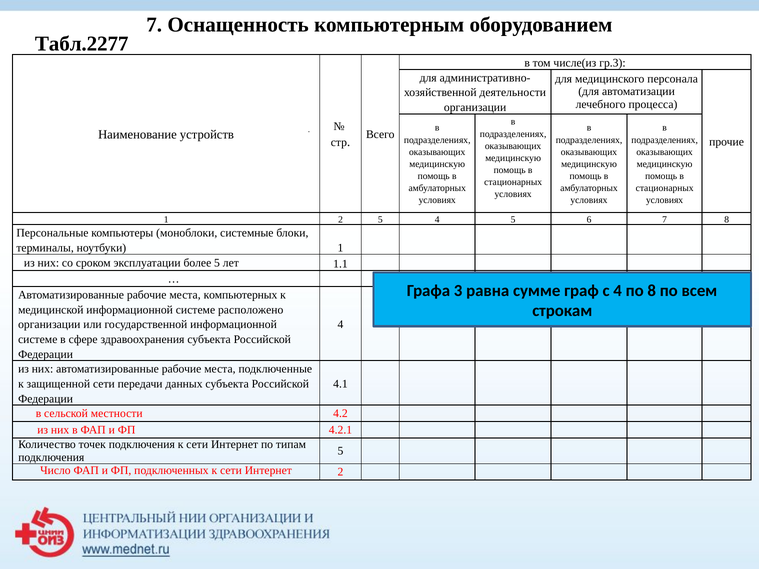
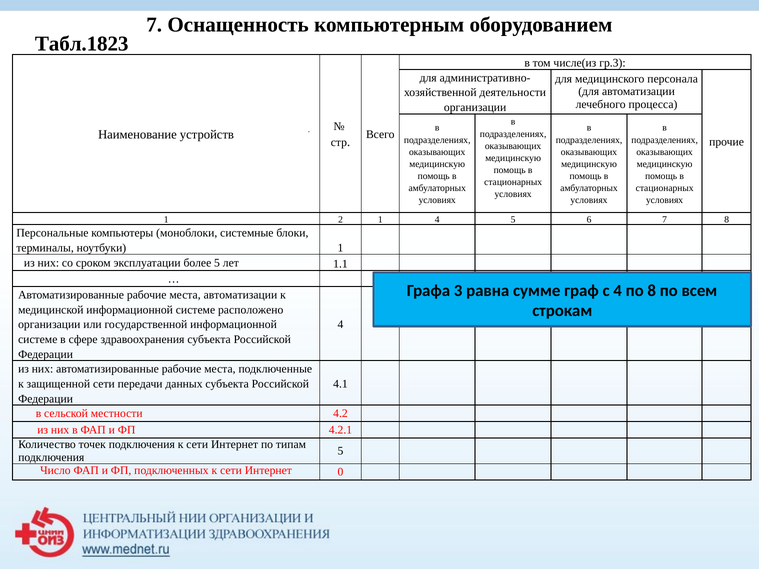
Табл.2277: Табл.2277 -> Табл.1823
2 5: 5 -> 1
места компьютерных: компьютерных -> автоматизации
Интернет 2: 2 -> 0
